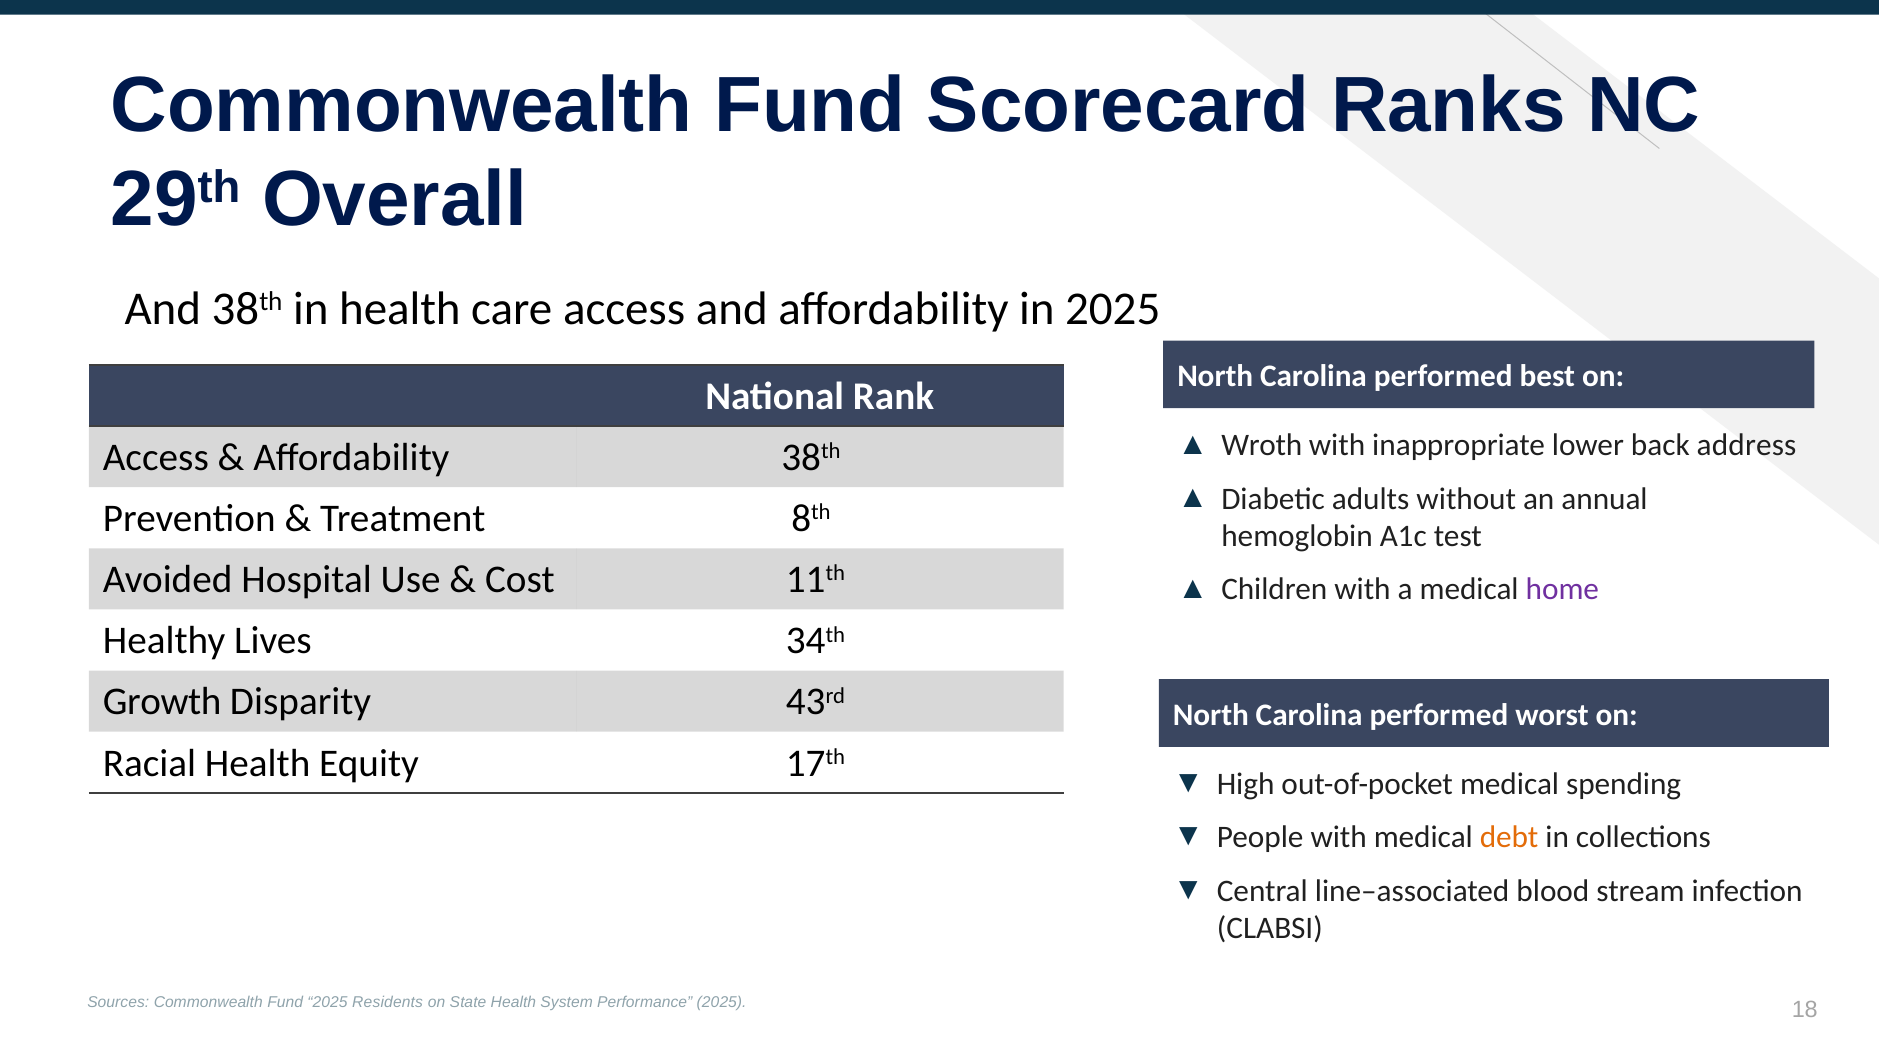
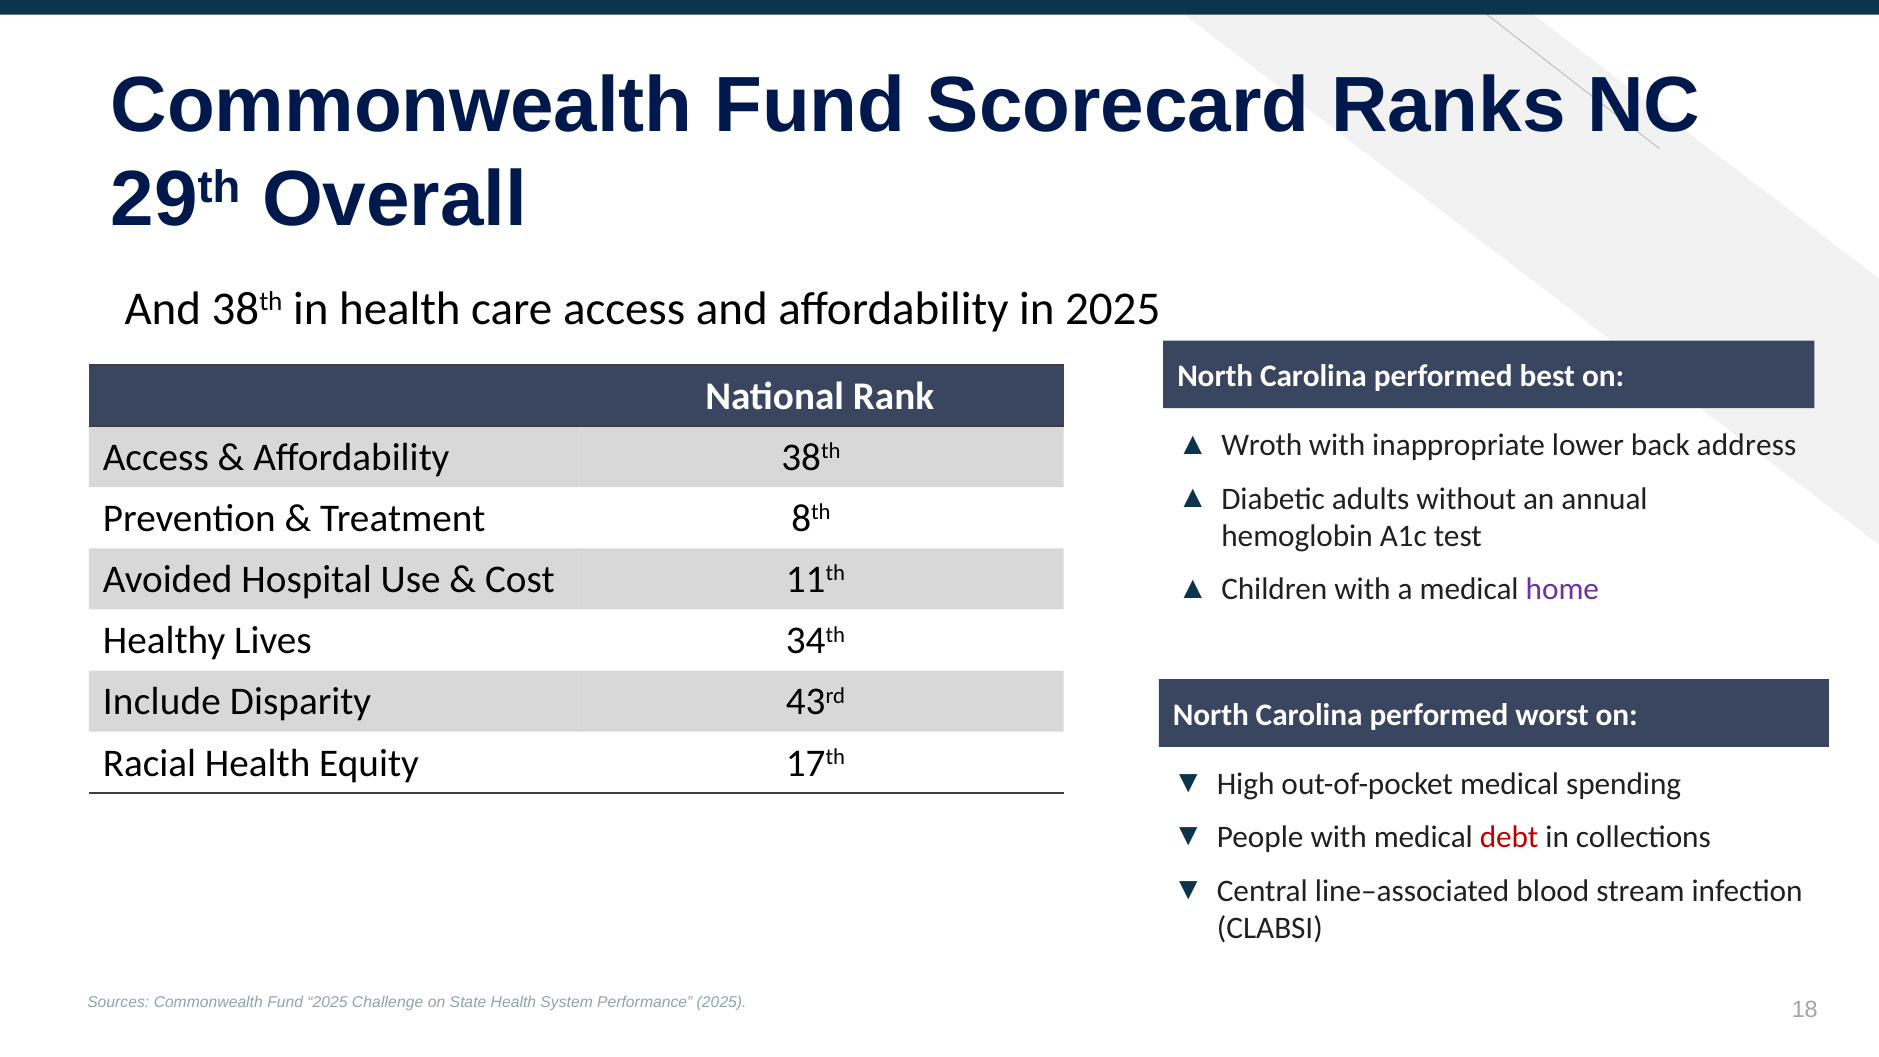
Growth: Growth -> Include
debt colour: orange -> red
Residents: Residents -> Challenge
